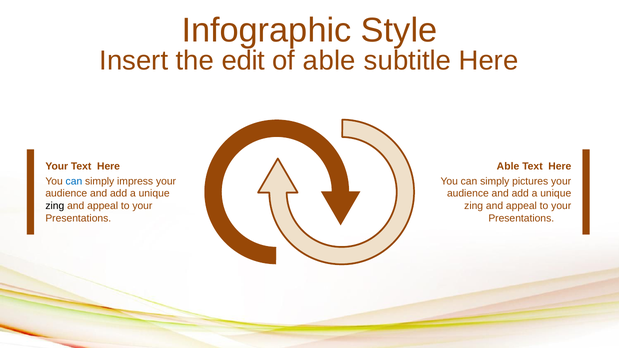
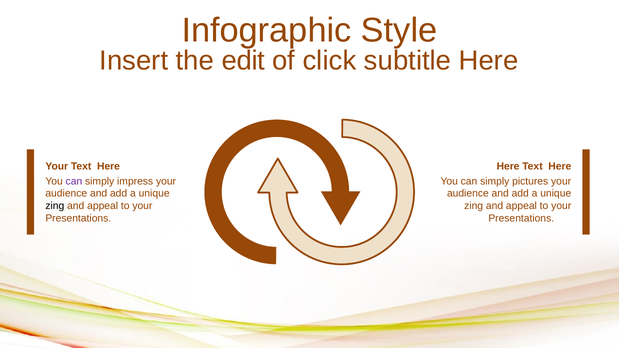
of able: able -> click
Able at (508, 167): Able -> Here
can at (74, 181) colour: blue -> purple
